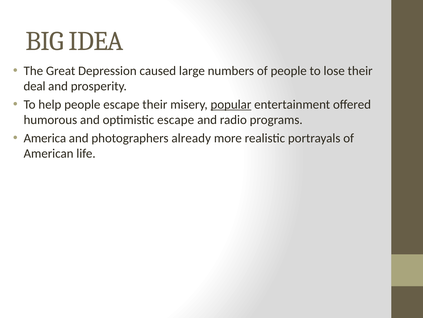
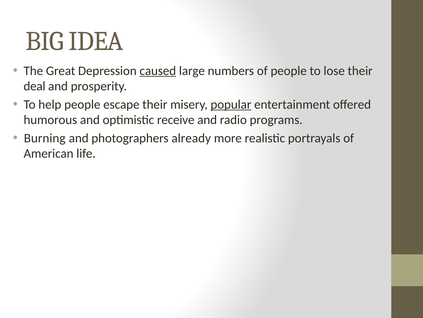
caused underline: none -> present
optimistic escape: escape -> receive
America: America -> Burning
